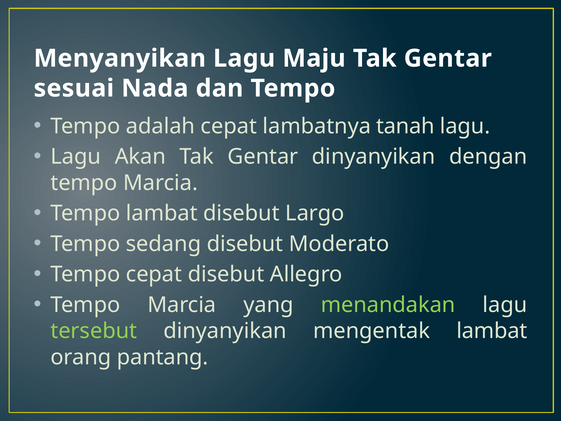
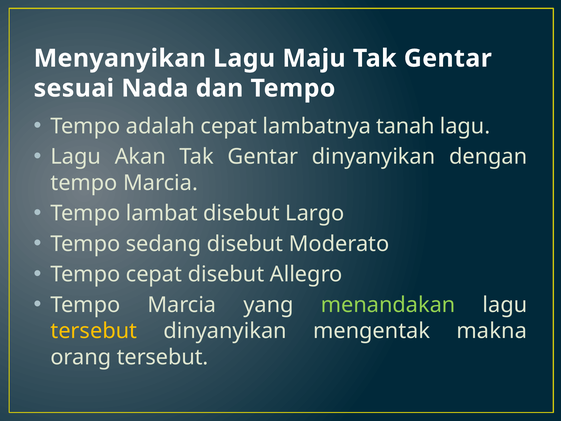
tersebut at (94, 331) colour: light green -> yellow
mengentak lambat: lambat -> makna
orang pantang: pantang -> tersebut
